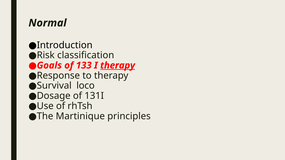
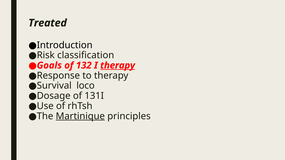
Normal: Normal -> Treated
133: 133 -> 132
Martinique underline: none -> present
